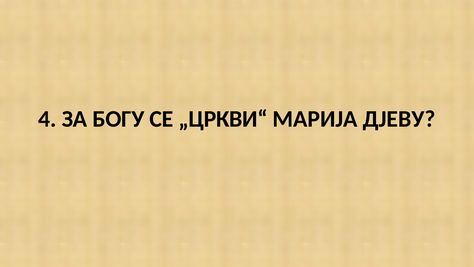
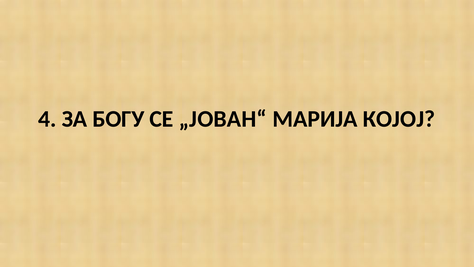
„ЦРКВИ“: „ЦРКВИ“ -> „ЈОВАН“
ДЈЕВУ: ДЈЕВУ -> КОЈОЈ
